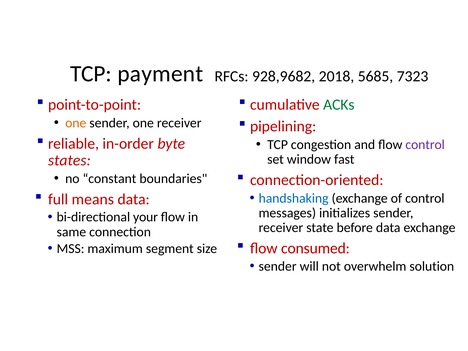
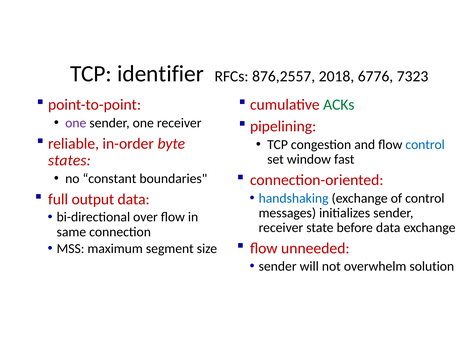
payment: payment -> identifier
928,9682: 928,9682 -> 876,2557
5685: 5685 -> 6776
one at (76, 123) colour: orange -> purple
control at (425, 145) colour: purple -> blue
means: means -> output
your: your -> over
consumed: consumed -> unneeded
